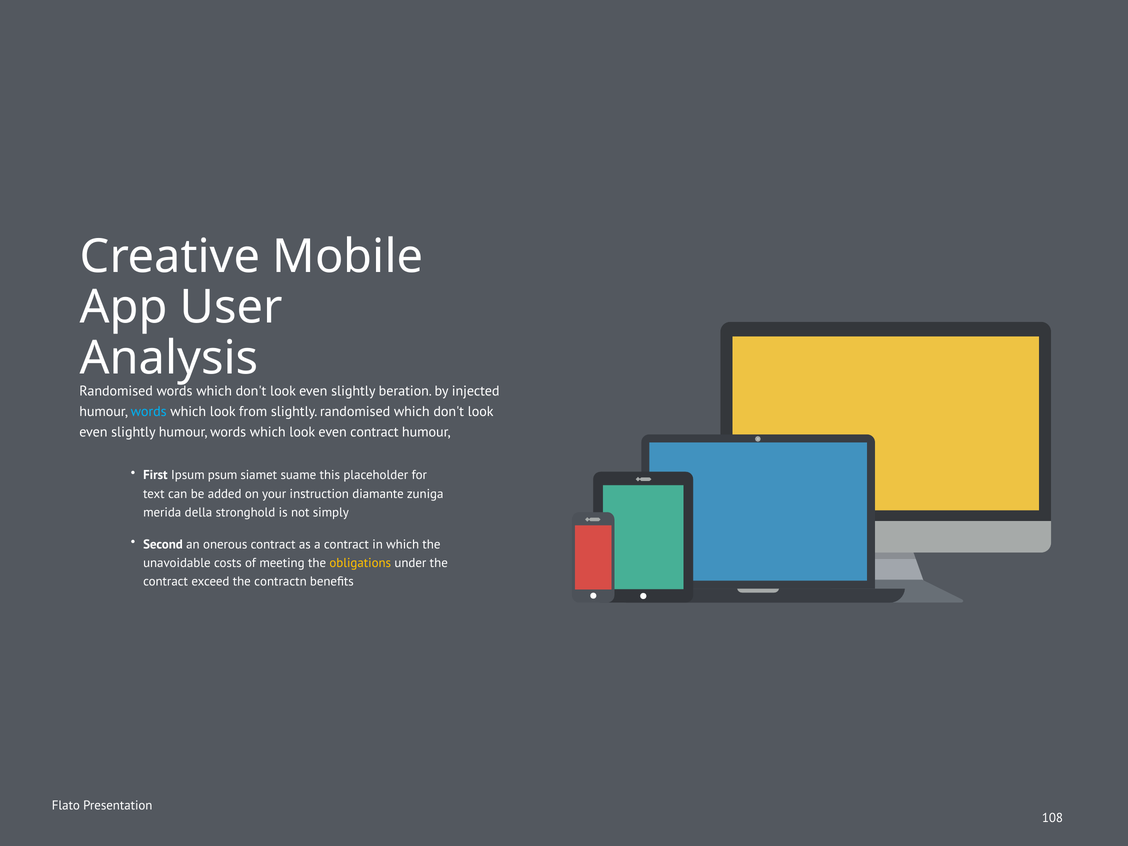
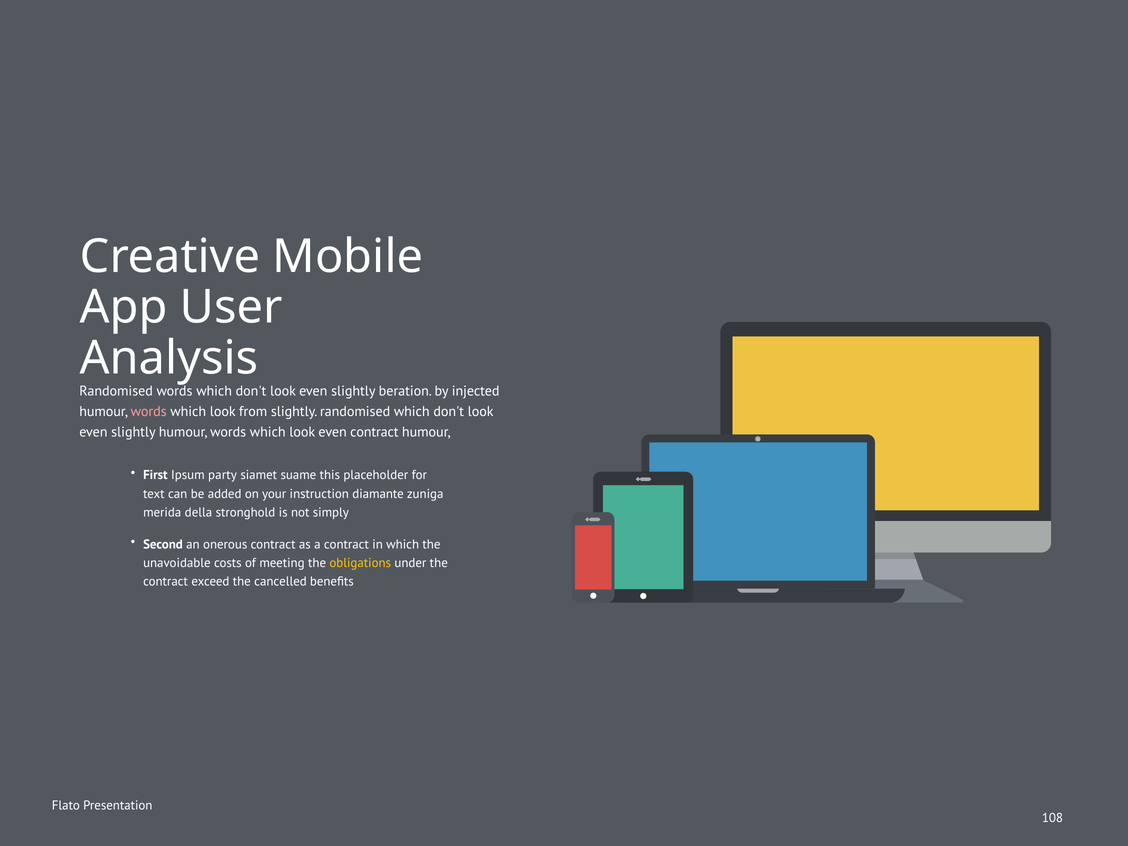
words at (149, 412) colour: light blue -> pink
psum: psum -> party
contractn: contractn -> cancelled
